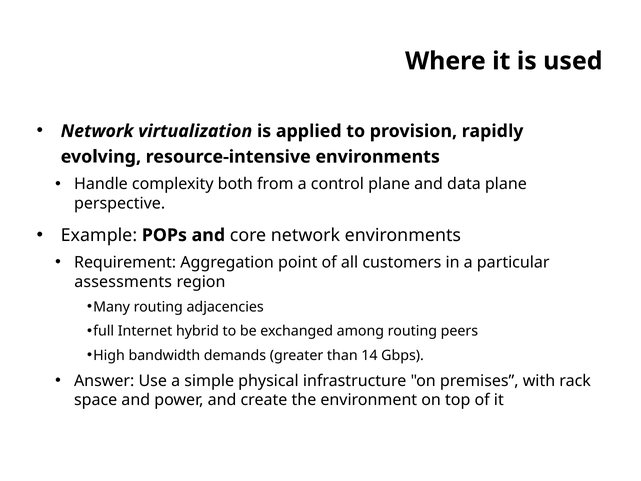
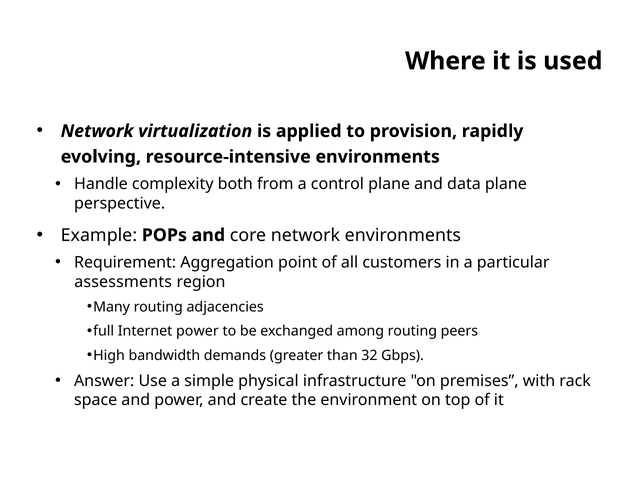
Internet hybrid: hybrid -> power
14: 14 -> 32
